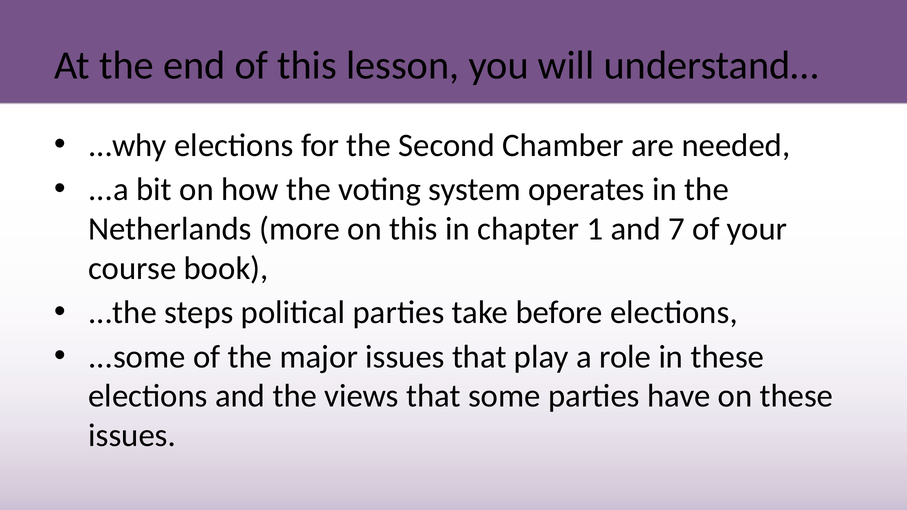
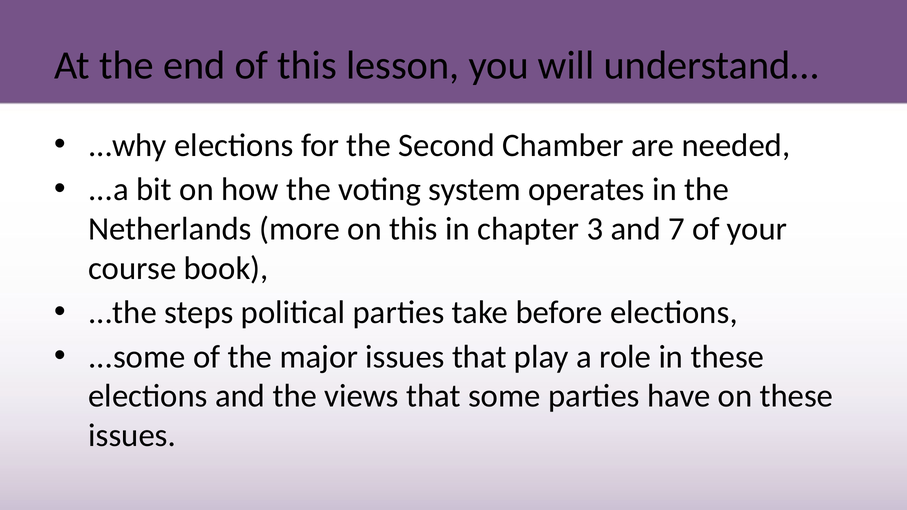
1: 1 -> 3
